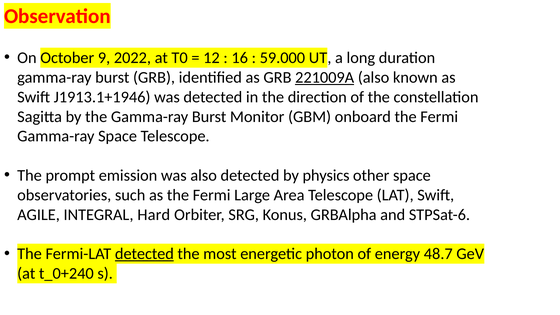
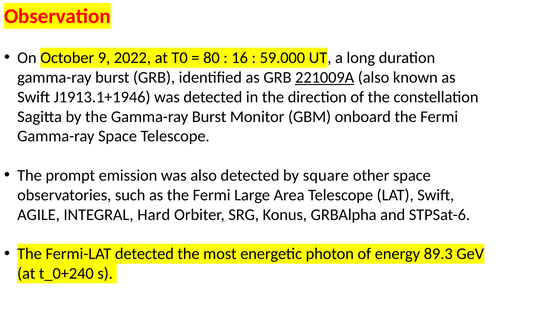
12: 12 -> 80
physics: physics -> square
detected at (144, 254) underline: present -> none
48.7: 48.7 -> 89.3
